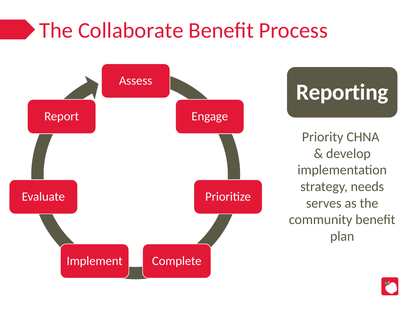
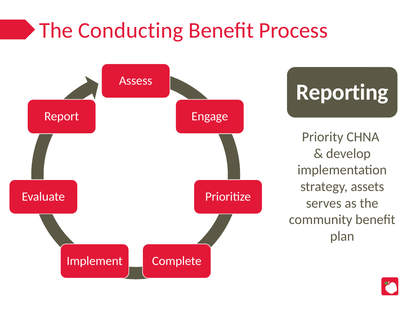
Collaborate: Collaborate -> Conducting
needs: needs -> assets
